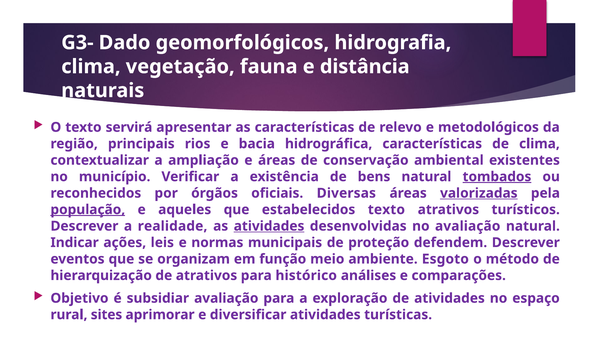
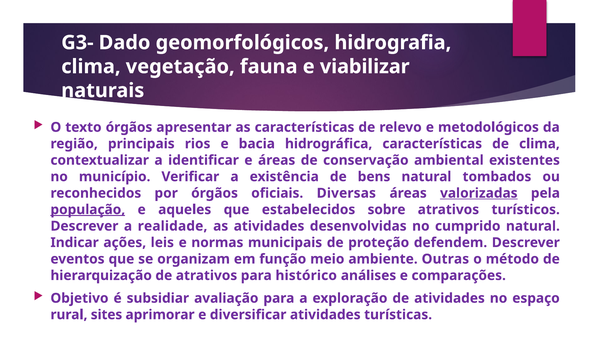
distância: distância -> viabilizar
texto servirá: servirá -> órgãos
ampliação: ampliação -> identificar
tombados underline: present -> none
estabelecidos texto: texto -> sobre
atividades at (269, 226) underline: present -> none
no avaliação: avaliação -> cumprido
Esgoto: Esgoto -> Outras
